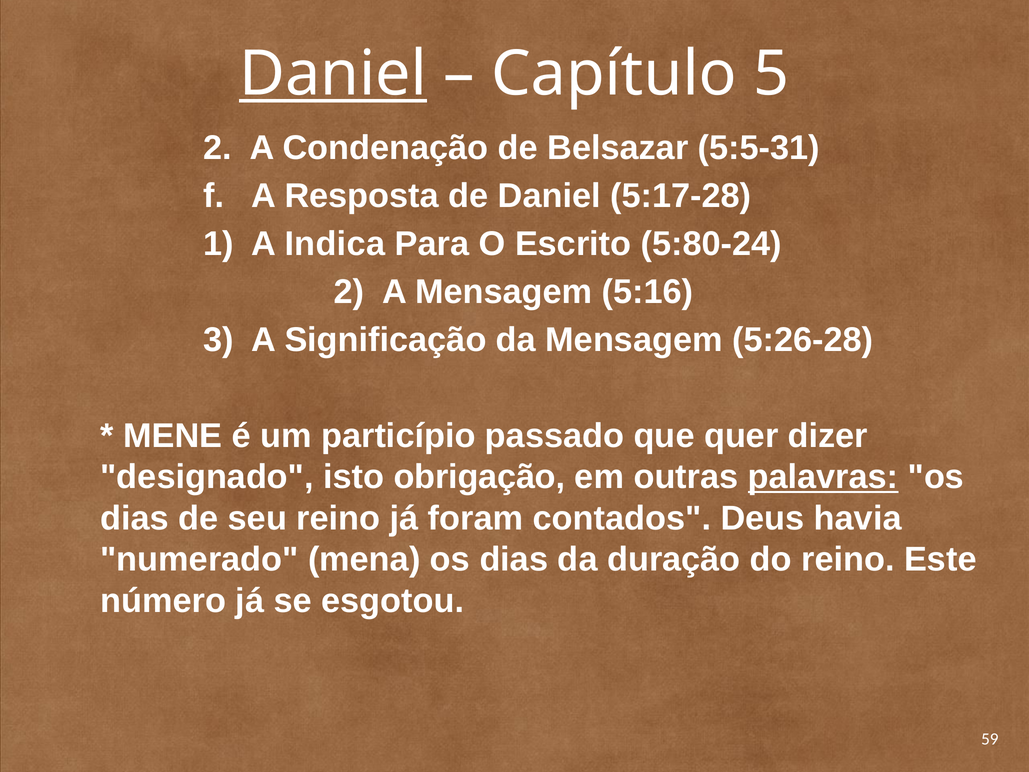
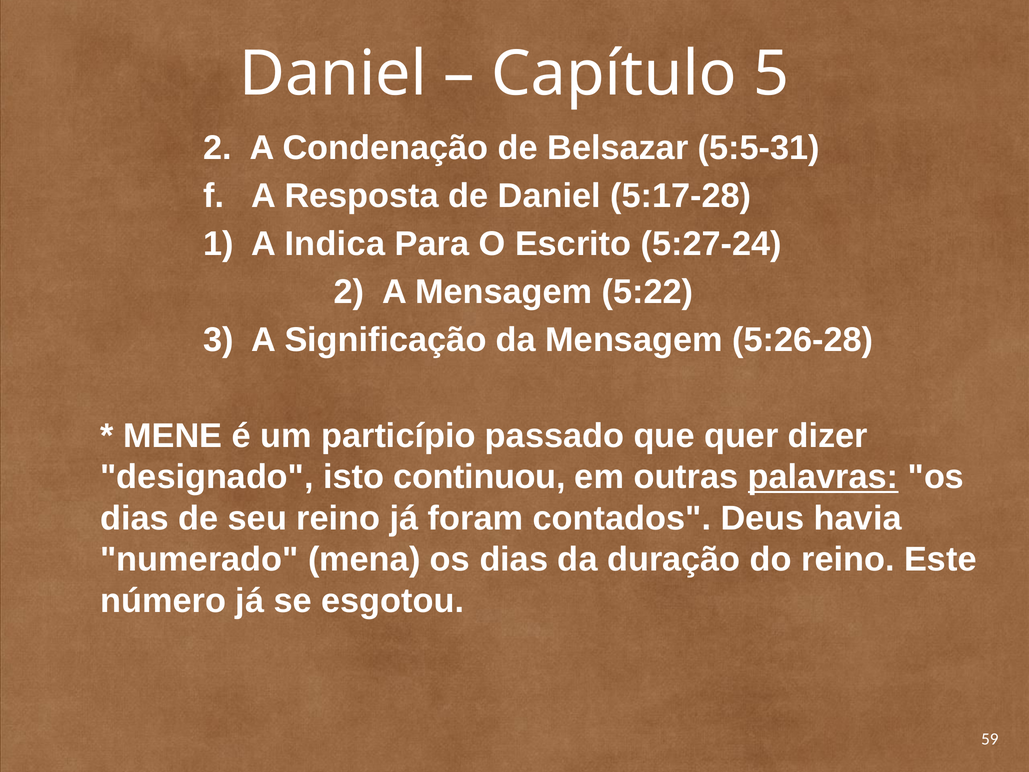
Daniel at (333, 74) underline: present -> none
5:80-24: 5:80-24 -> 5:27-24
5:16: 5:16 -> 5:22
obrigação: obrigação -> continuou
